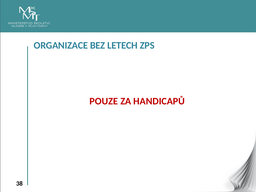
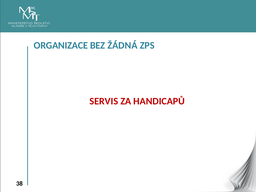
LETECH: LETECH -> ŽÁDNÁ
POUZE: POUZE -> SERVIS
